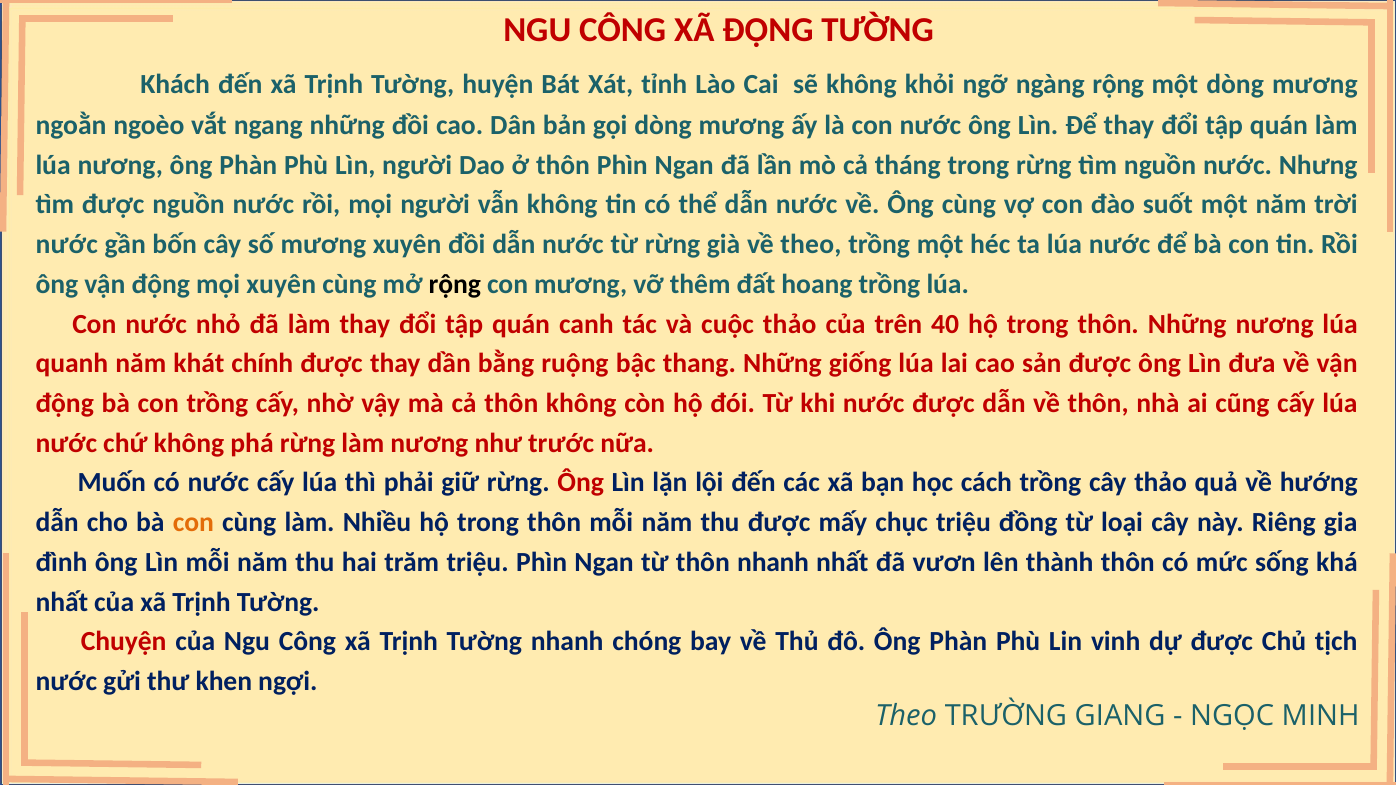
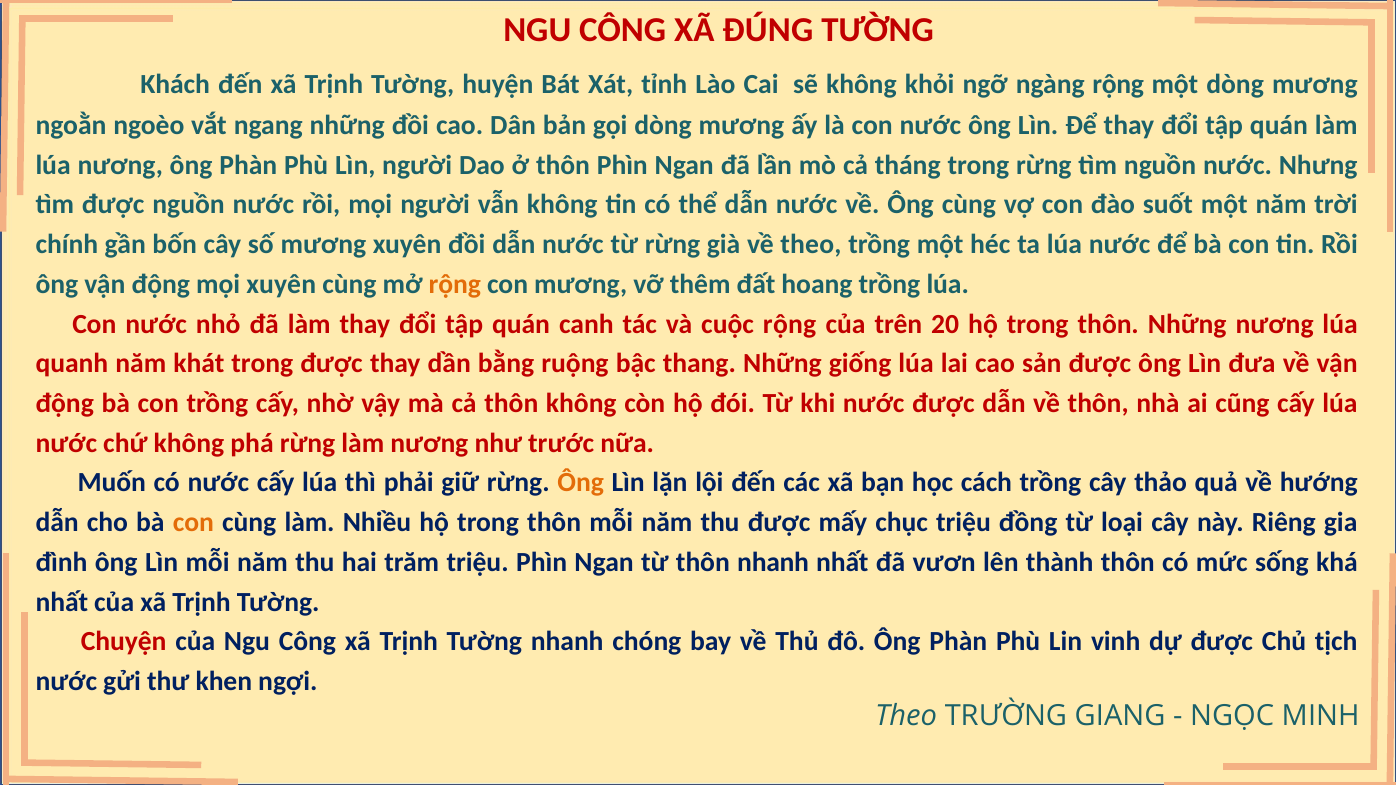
XÃ ĐỘNG: ĐỘNG -> ĐÚNG
nước at (67, 245): nước -> chính
rộng at (455, 284) colour: black -> orange
cuộc thảo: thảo -> rộng
40: 40 -> 20
khát chính: chính -> trong
Ông at (581, 483) colour: red -> orange
